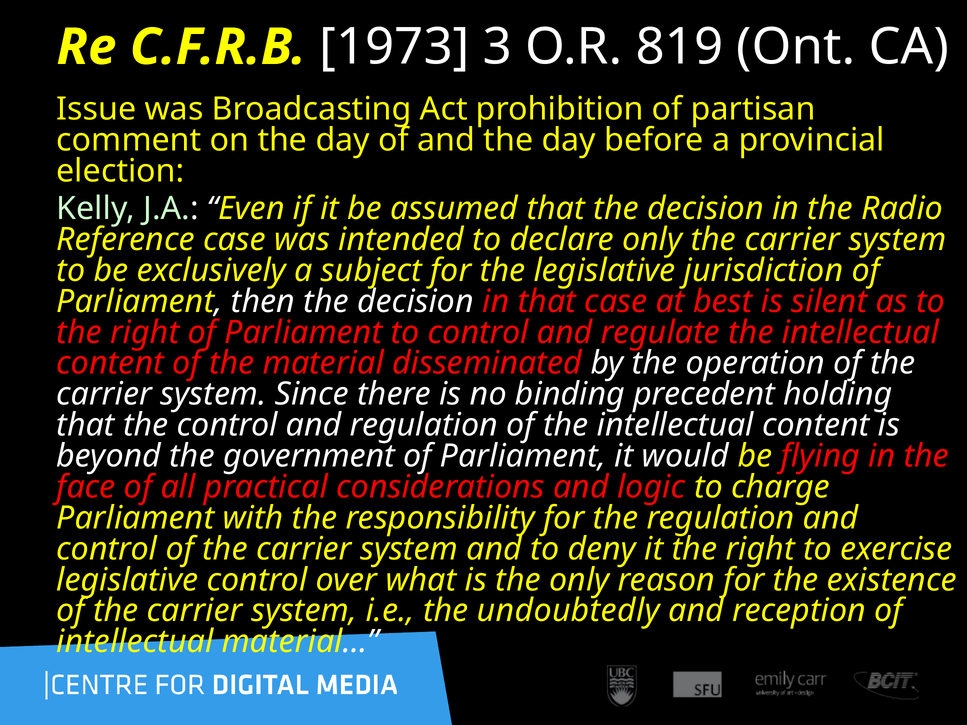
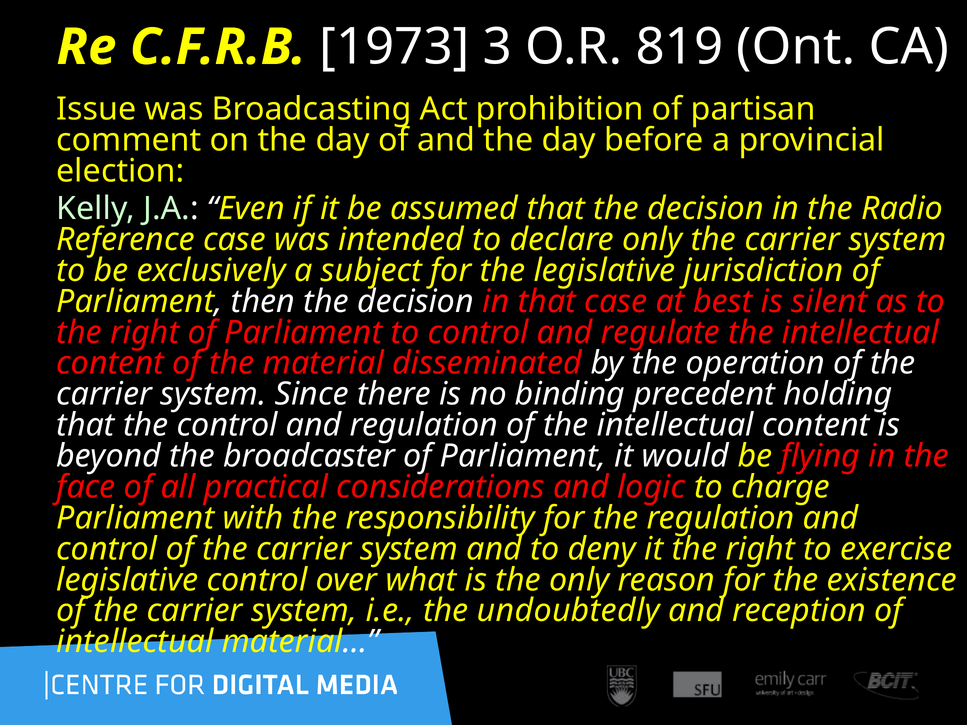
government: government -> broadcaster
